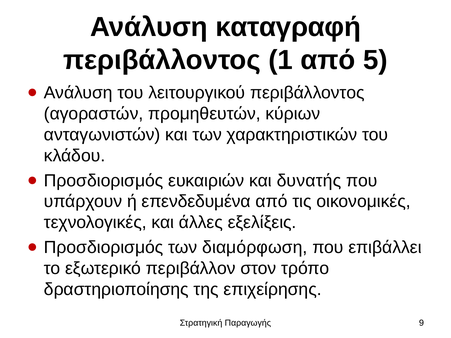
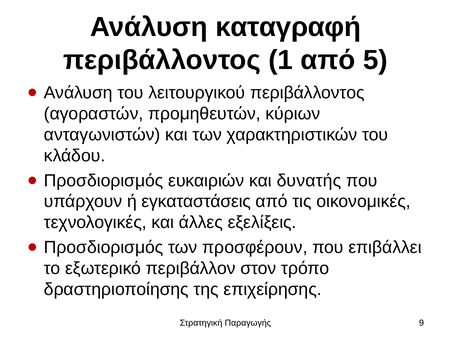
επενδεδυμένα: επενδεδυμένα -> εγκαταστάσεις
διαμόρφωση: διαμόρφωση -> προσφέρουν
